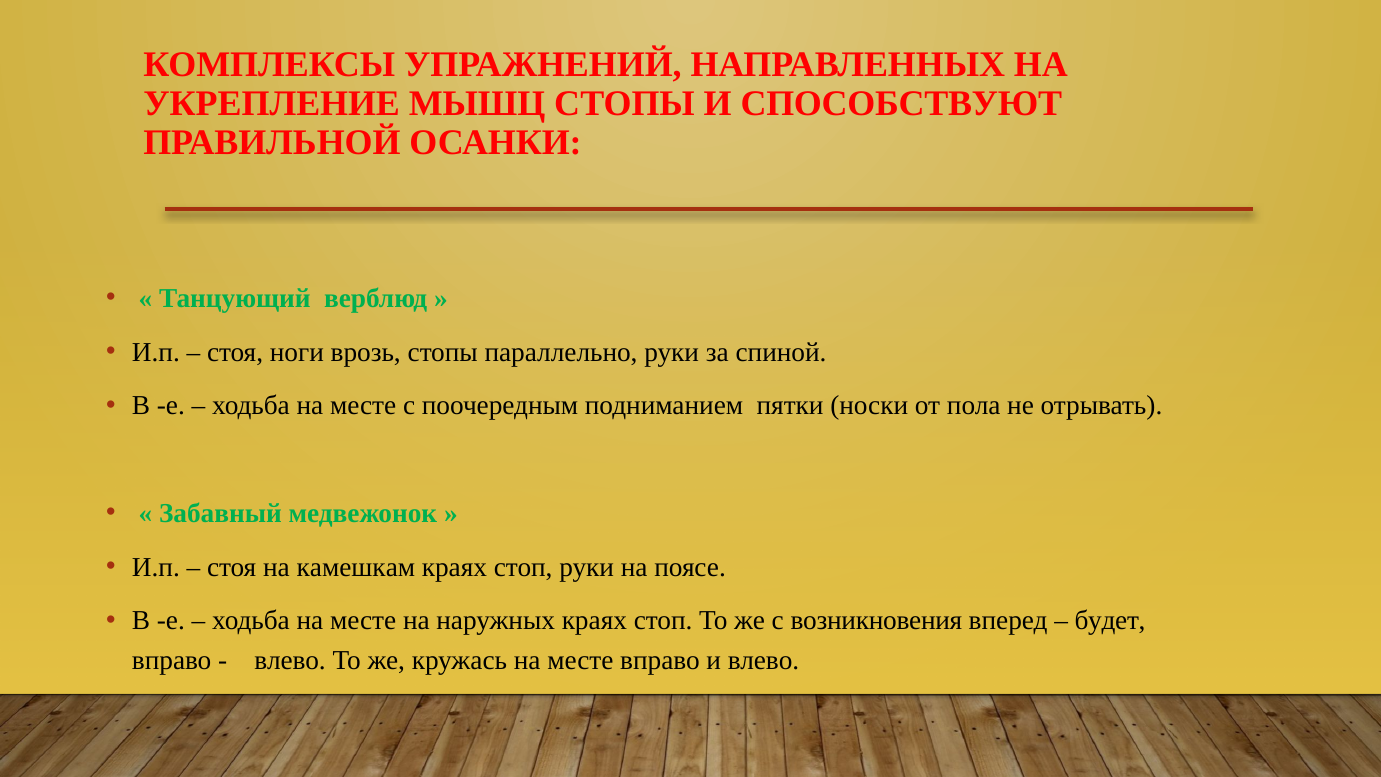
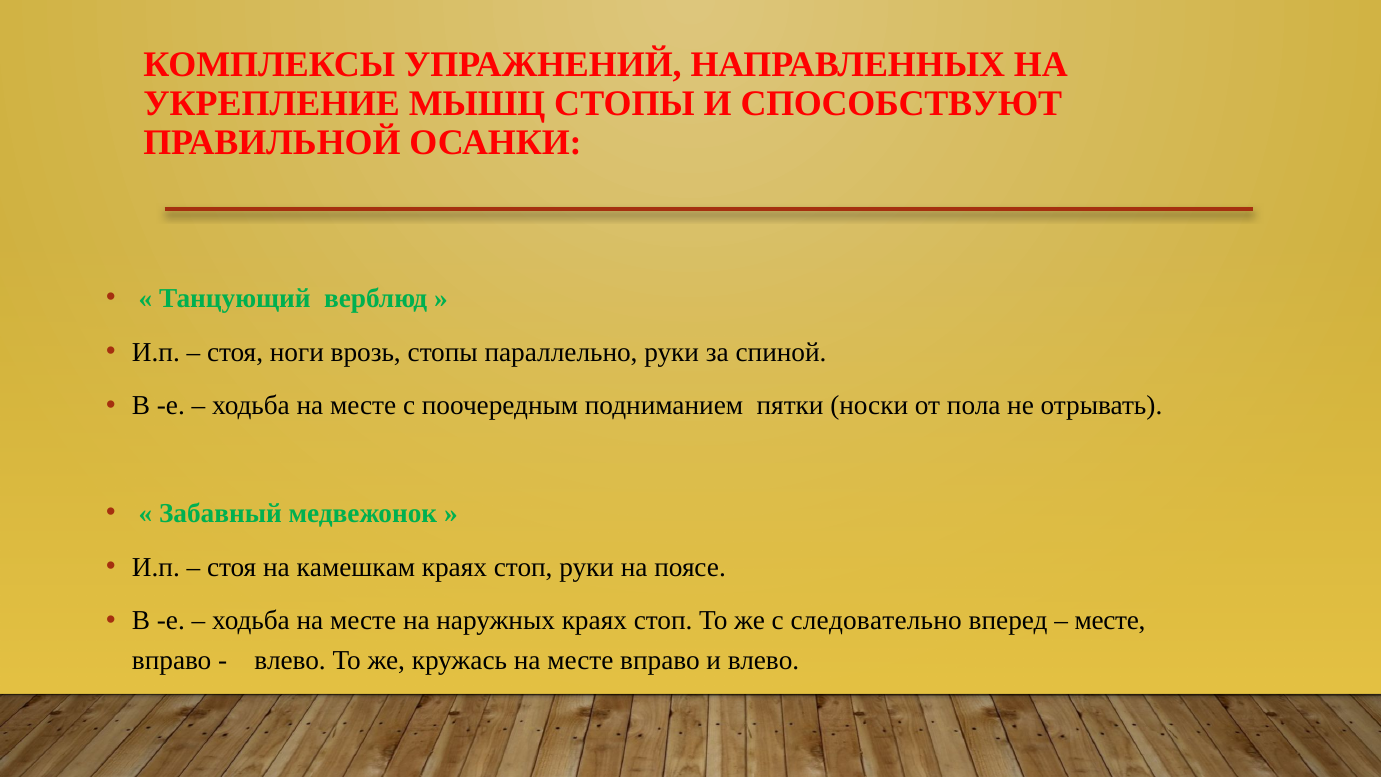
возникновения: возникновения -> следовательно
будет at (1110, 621): будет -> месте
